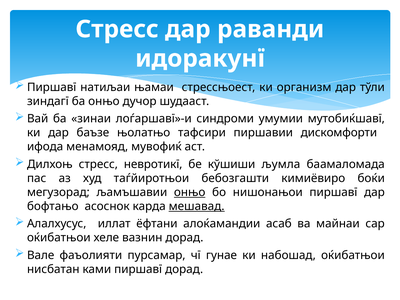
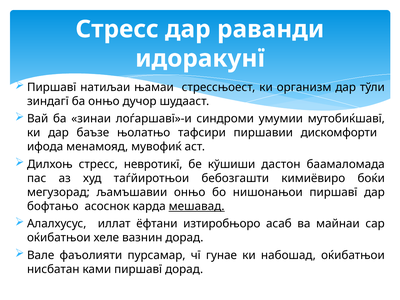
љумла: љумла -> дастон
онњо at (190, 192) underline: present -> none
алоќамандии: алоќамандии -> изтиробњоро
